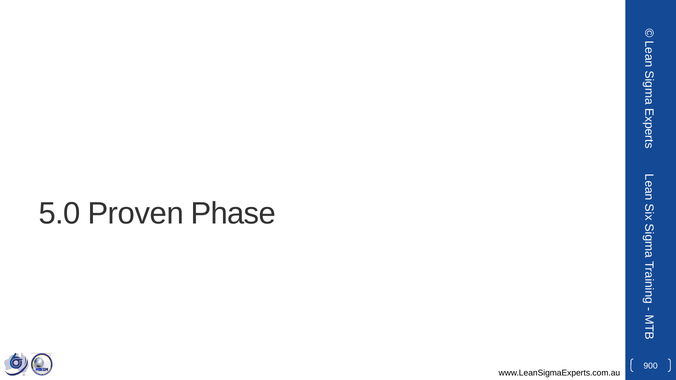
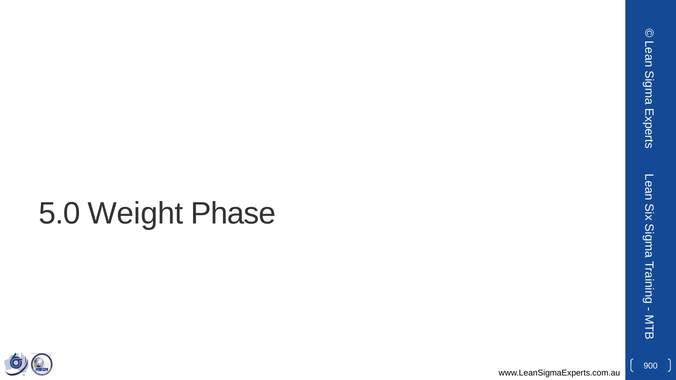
Proven: Proven -> Weight
